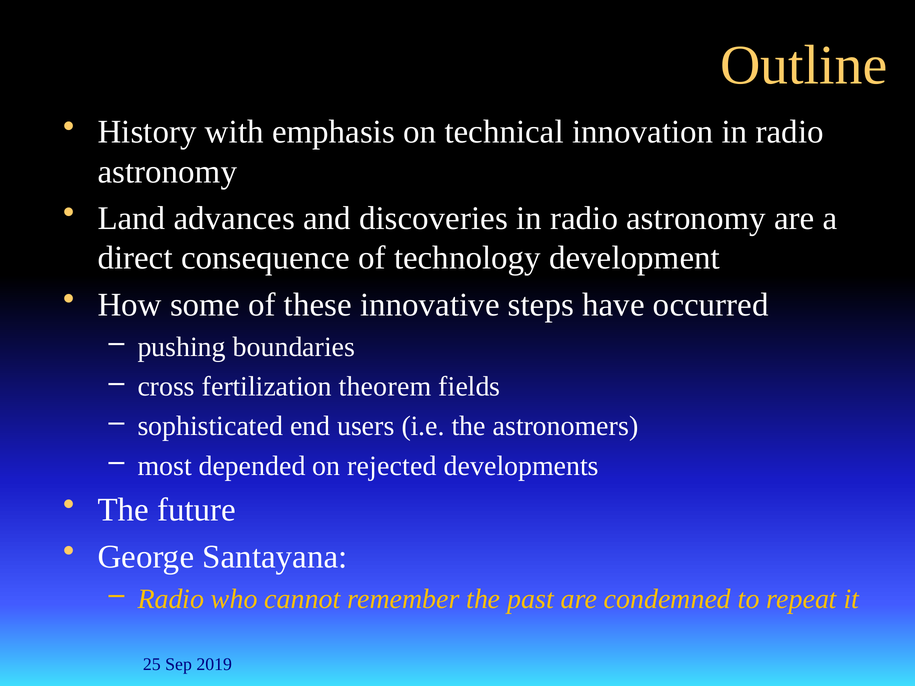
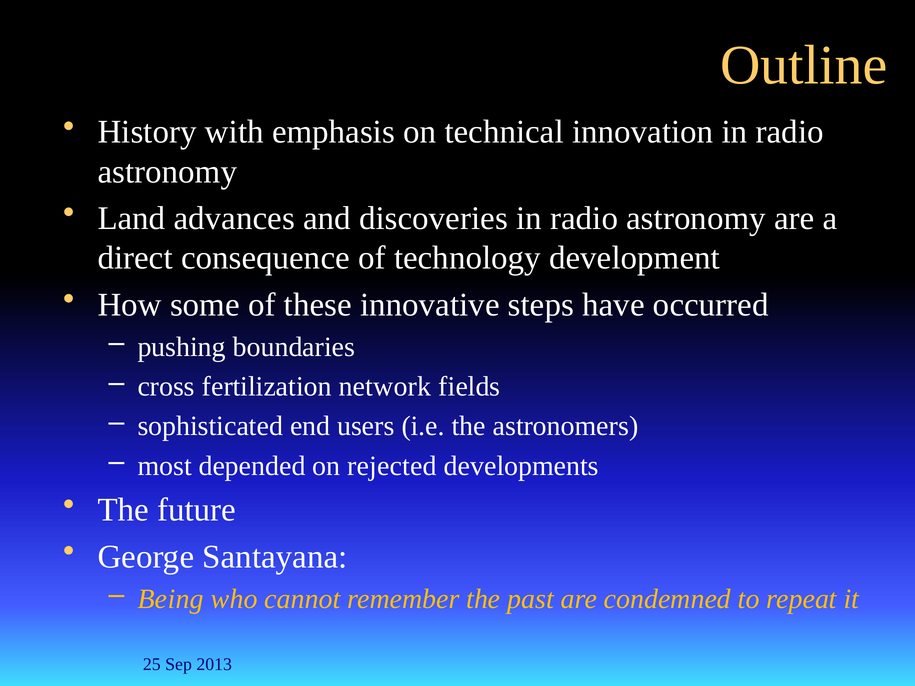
theorem: theorem -> network
Radio at (171, 599): Radio -> Being
2019: 2019 -> 2013
